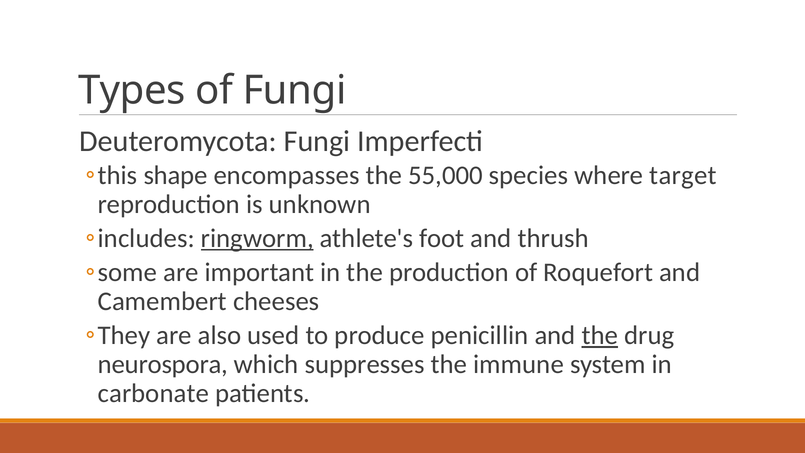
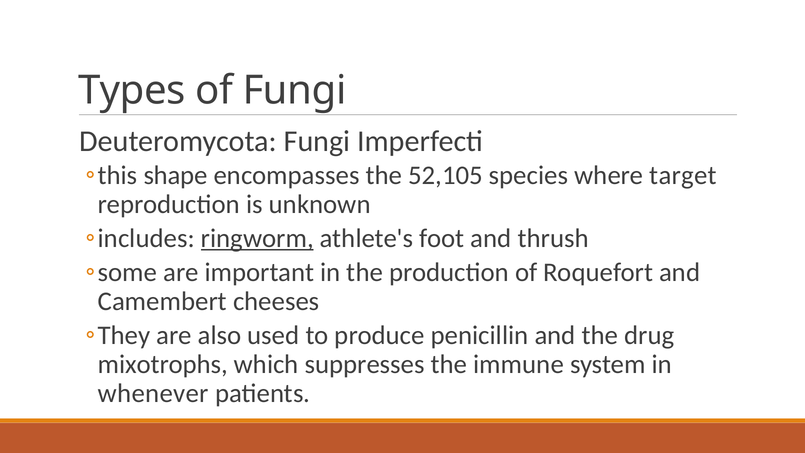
55,000: 55,000 -> 52,105
the at (600, 335) underline: present -> none
neurospora: neurospora -> mixotrophs
carbonate: carbonate -> whenever
